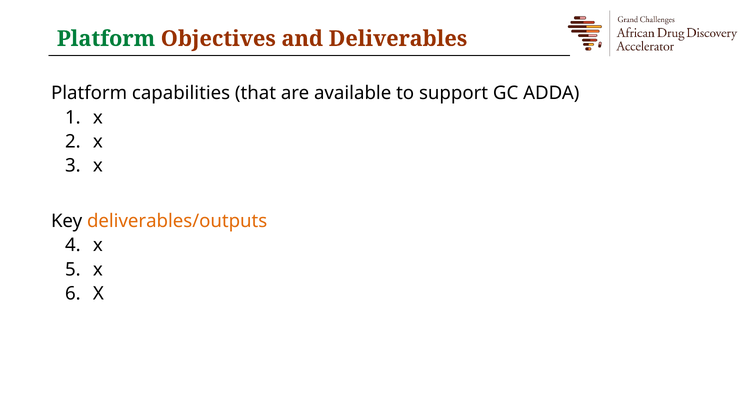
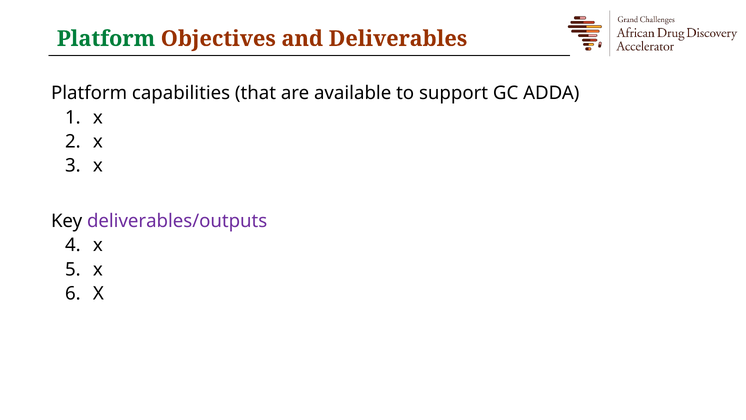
deliverables/outputs colour: orange -> purple
